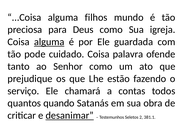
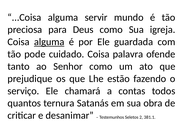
filhos: filhos -> servir
quando: quando -> ternura
desanimar underline: present -> none
